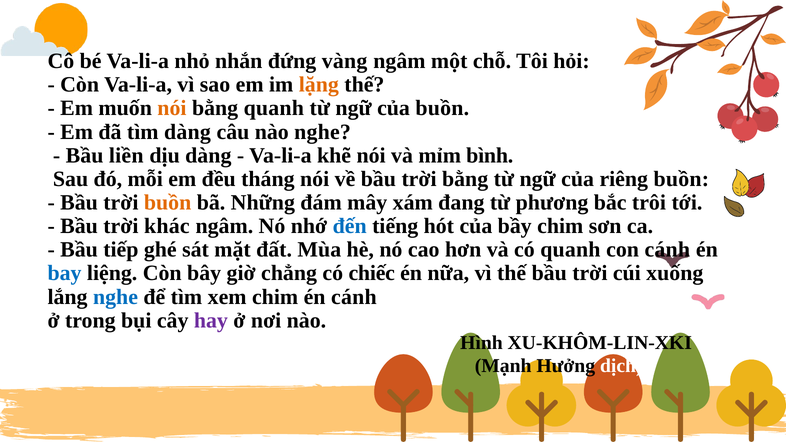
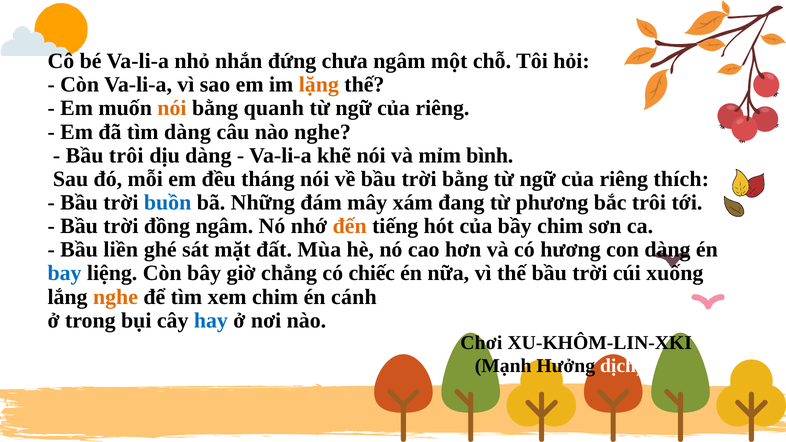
vàng: vàng -> chưa
buồn at (442, 108): buồn -> riêng
Bầu liền: liền -> trôi
riêng buồn: buồn -> thích
buồn at (168, 203) colour: orange -> blue
khác: khác -> đồng
đến colour: blue -> orange
tiếp: tiếp -> liền
có quanh: quanh -> hương
con cánh: cánh -> dàng
nghe at (115, 297) colour: blue -> orange
hay colour: purple -> blue
Hình: Hình -> Chơi
